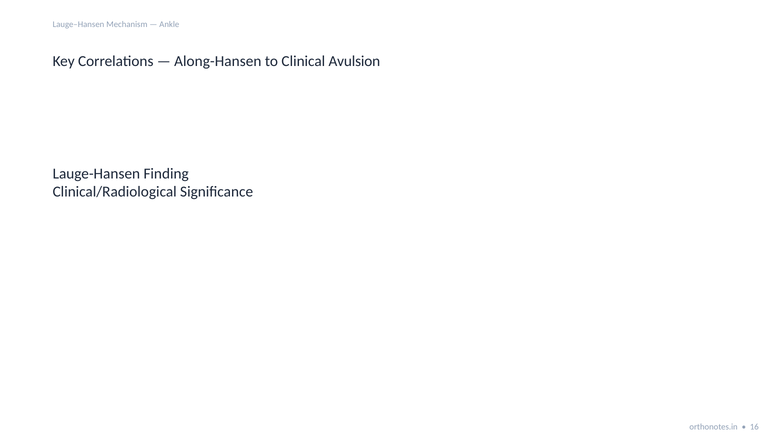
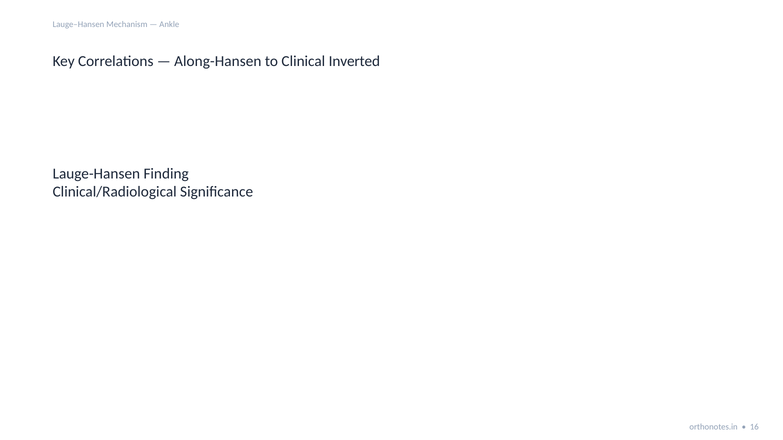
Avulsion: Avulsion -> Inverted
